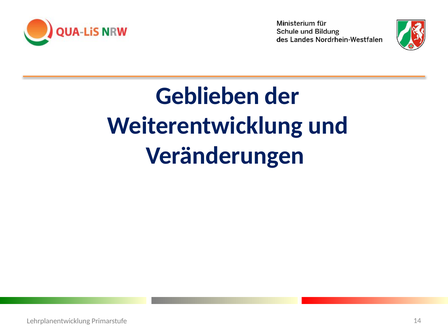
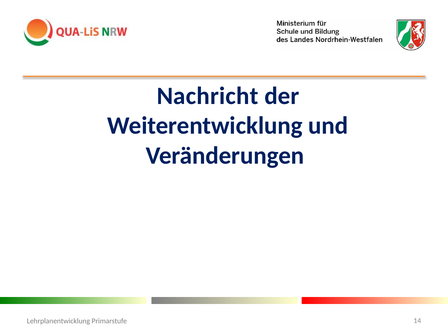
Geblieben: Geblieben -> Nachricht
